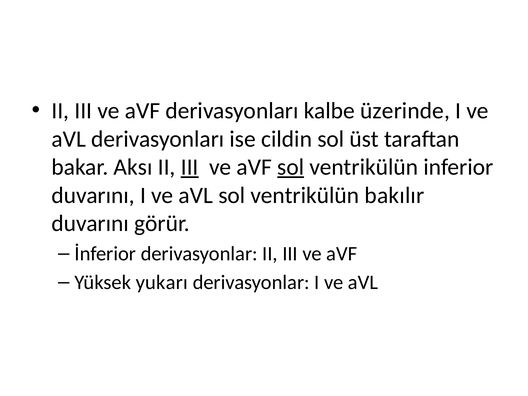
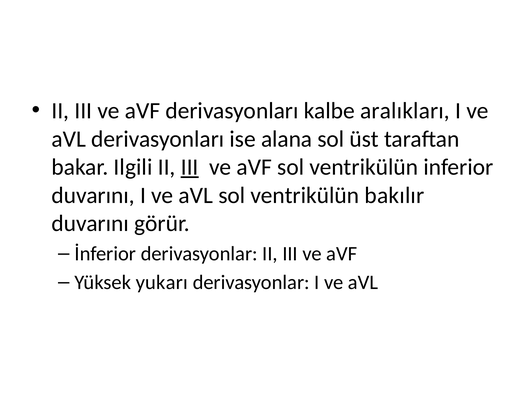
üzerinde: üzerinde -> aralıkları
cildin: cildin -> alana
Aksı: Aksı -> Ilgili
sol at (291, 167) underline: present -> none
